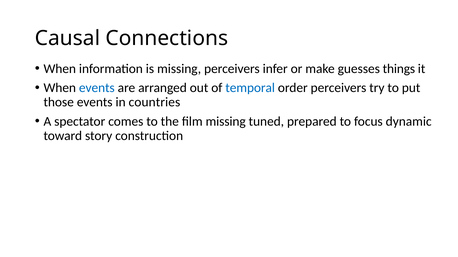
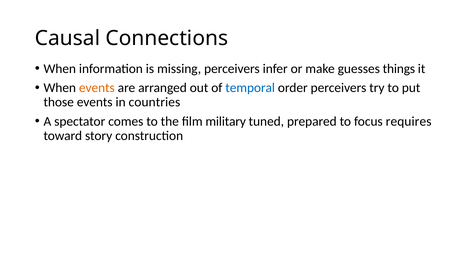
events at (97, 88) colour: blue -> orange
film missing: missing -> military
dynamic: dynamic -> requires
